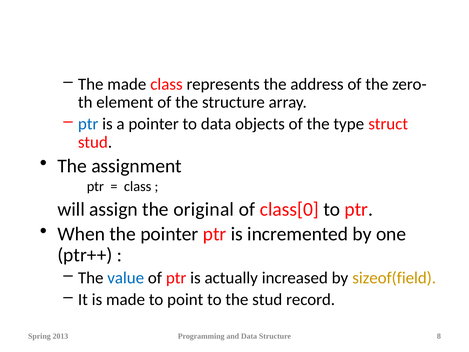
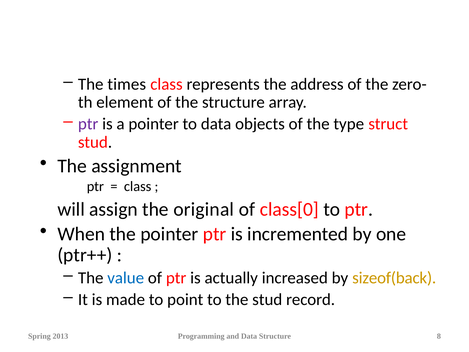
The made: made -> times
ptr at (88, 124) colour: blue -> purple
sizeof(field: sizeof(field -> sizeof(back
